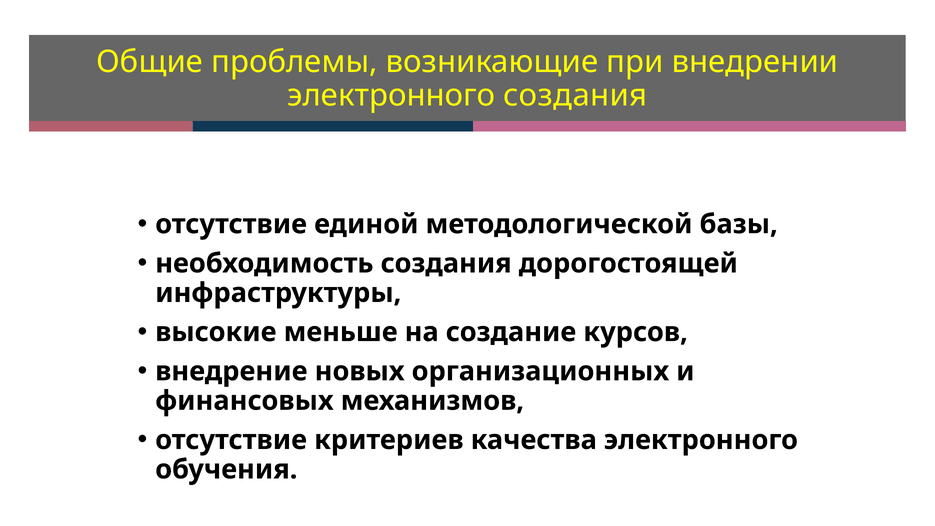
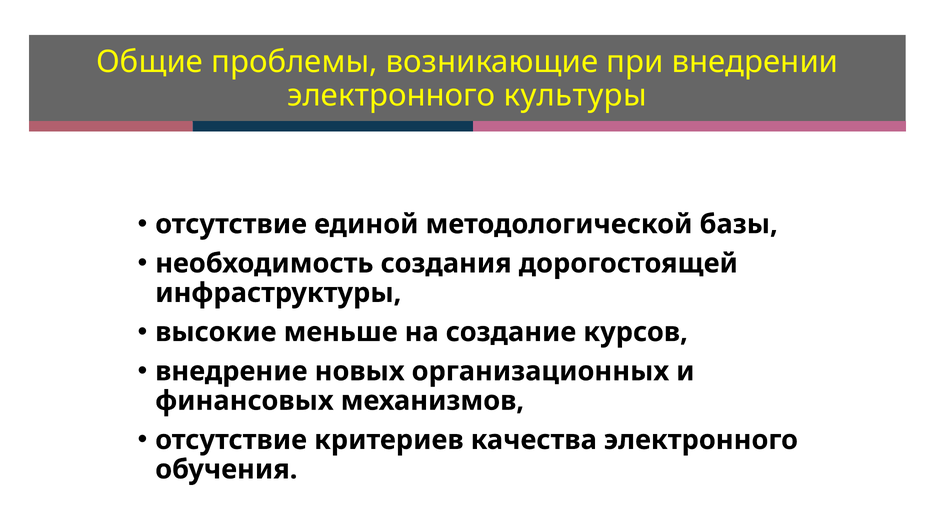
электронного создания: создания -> культуры
